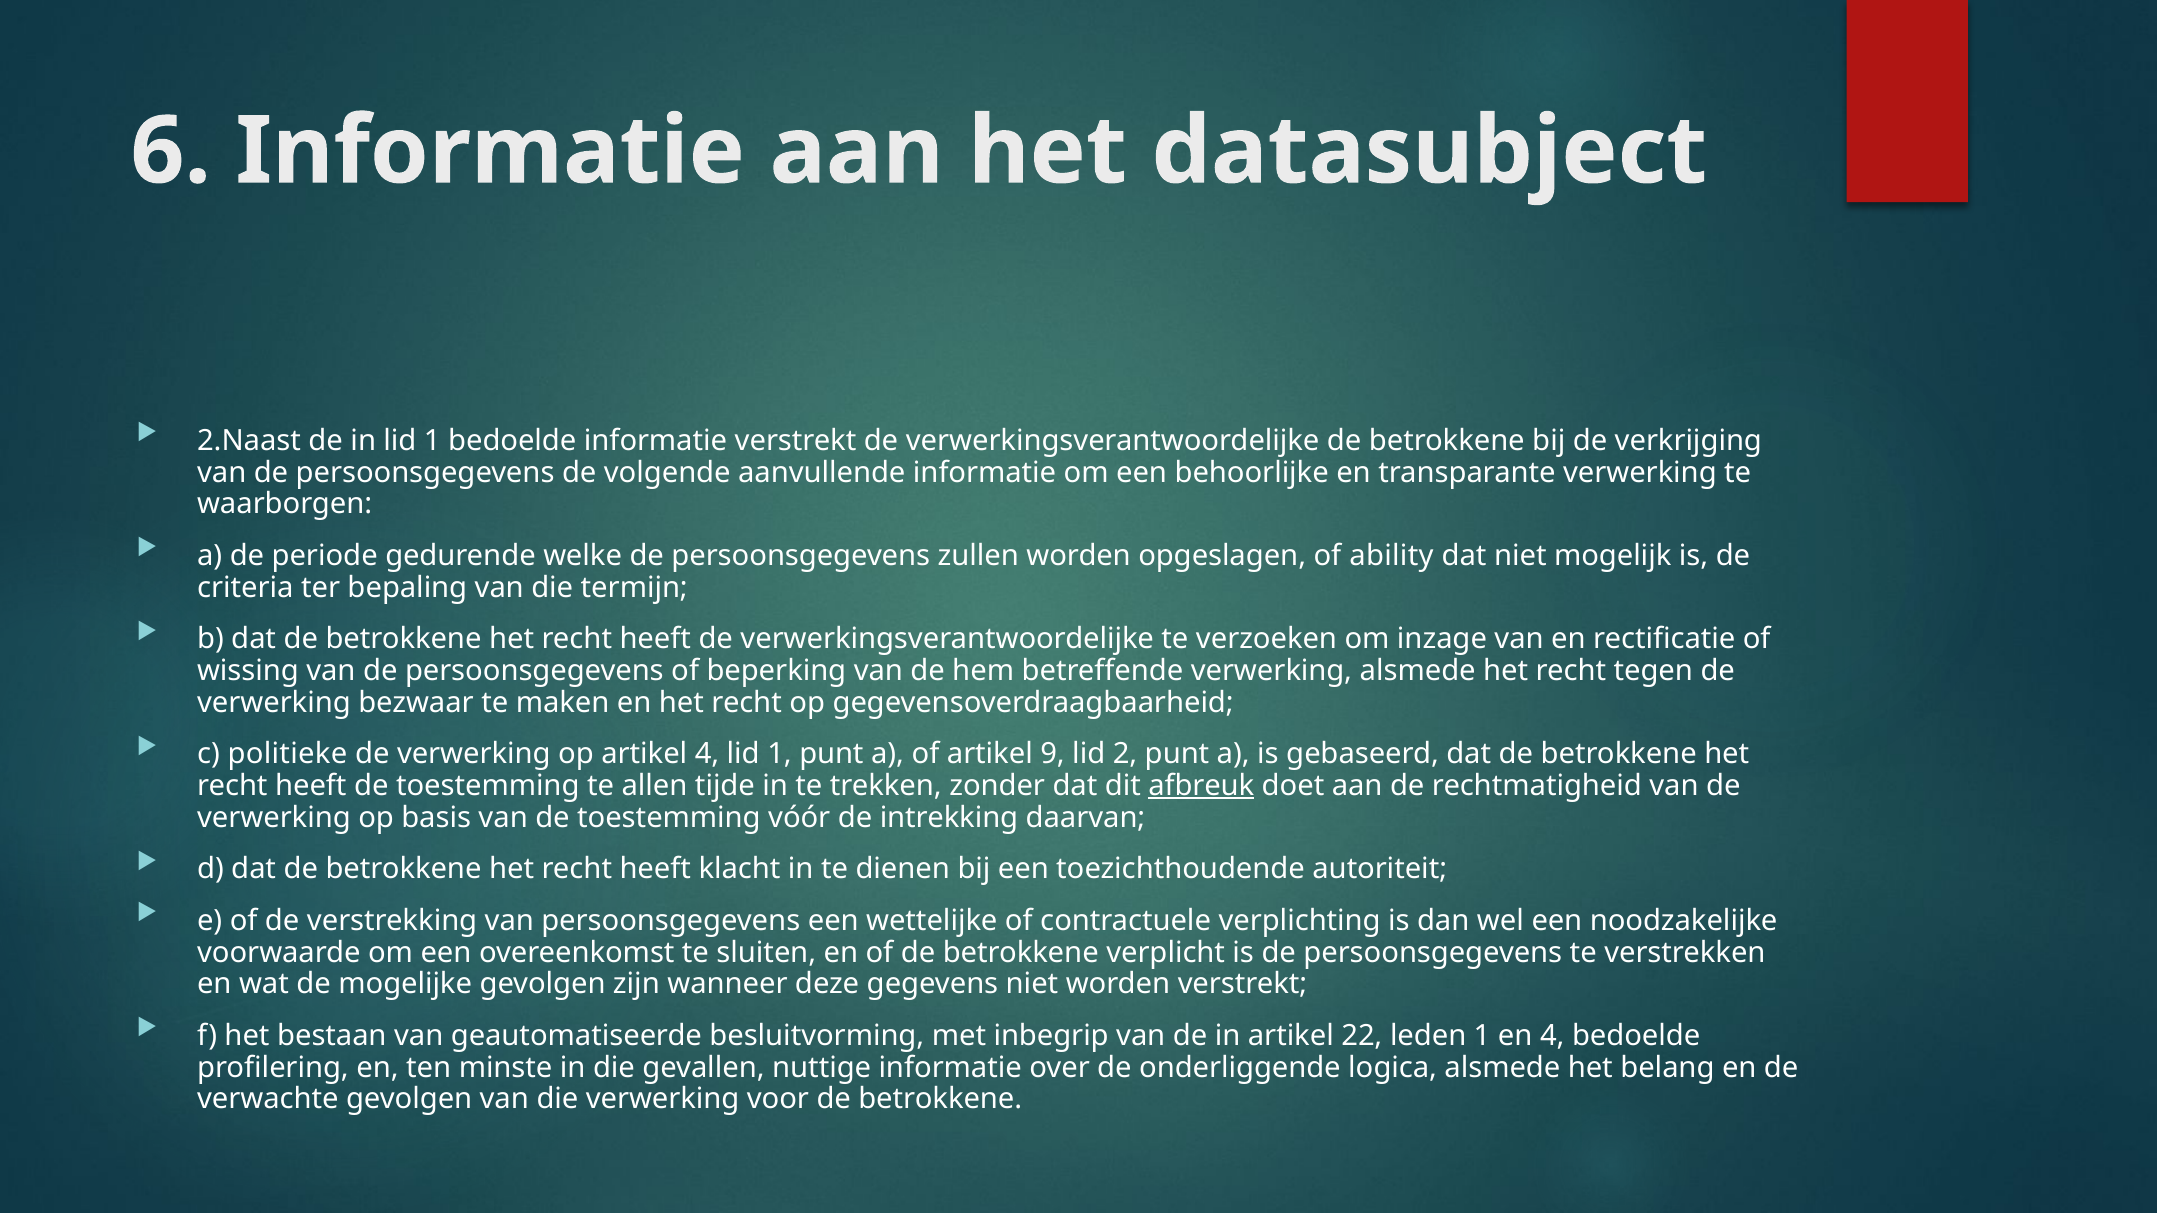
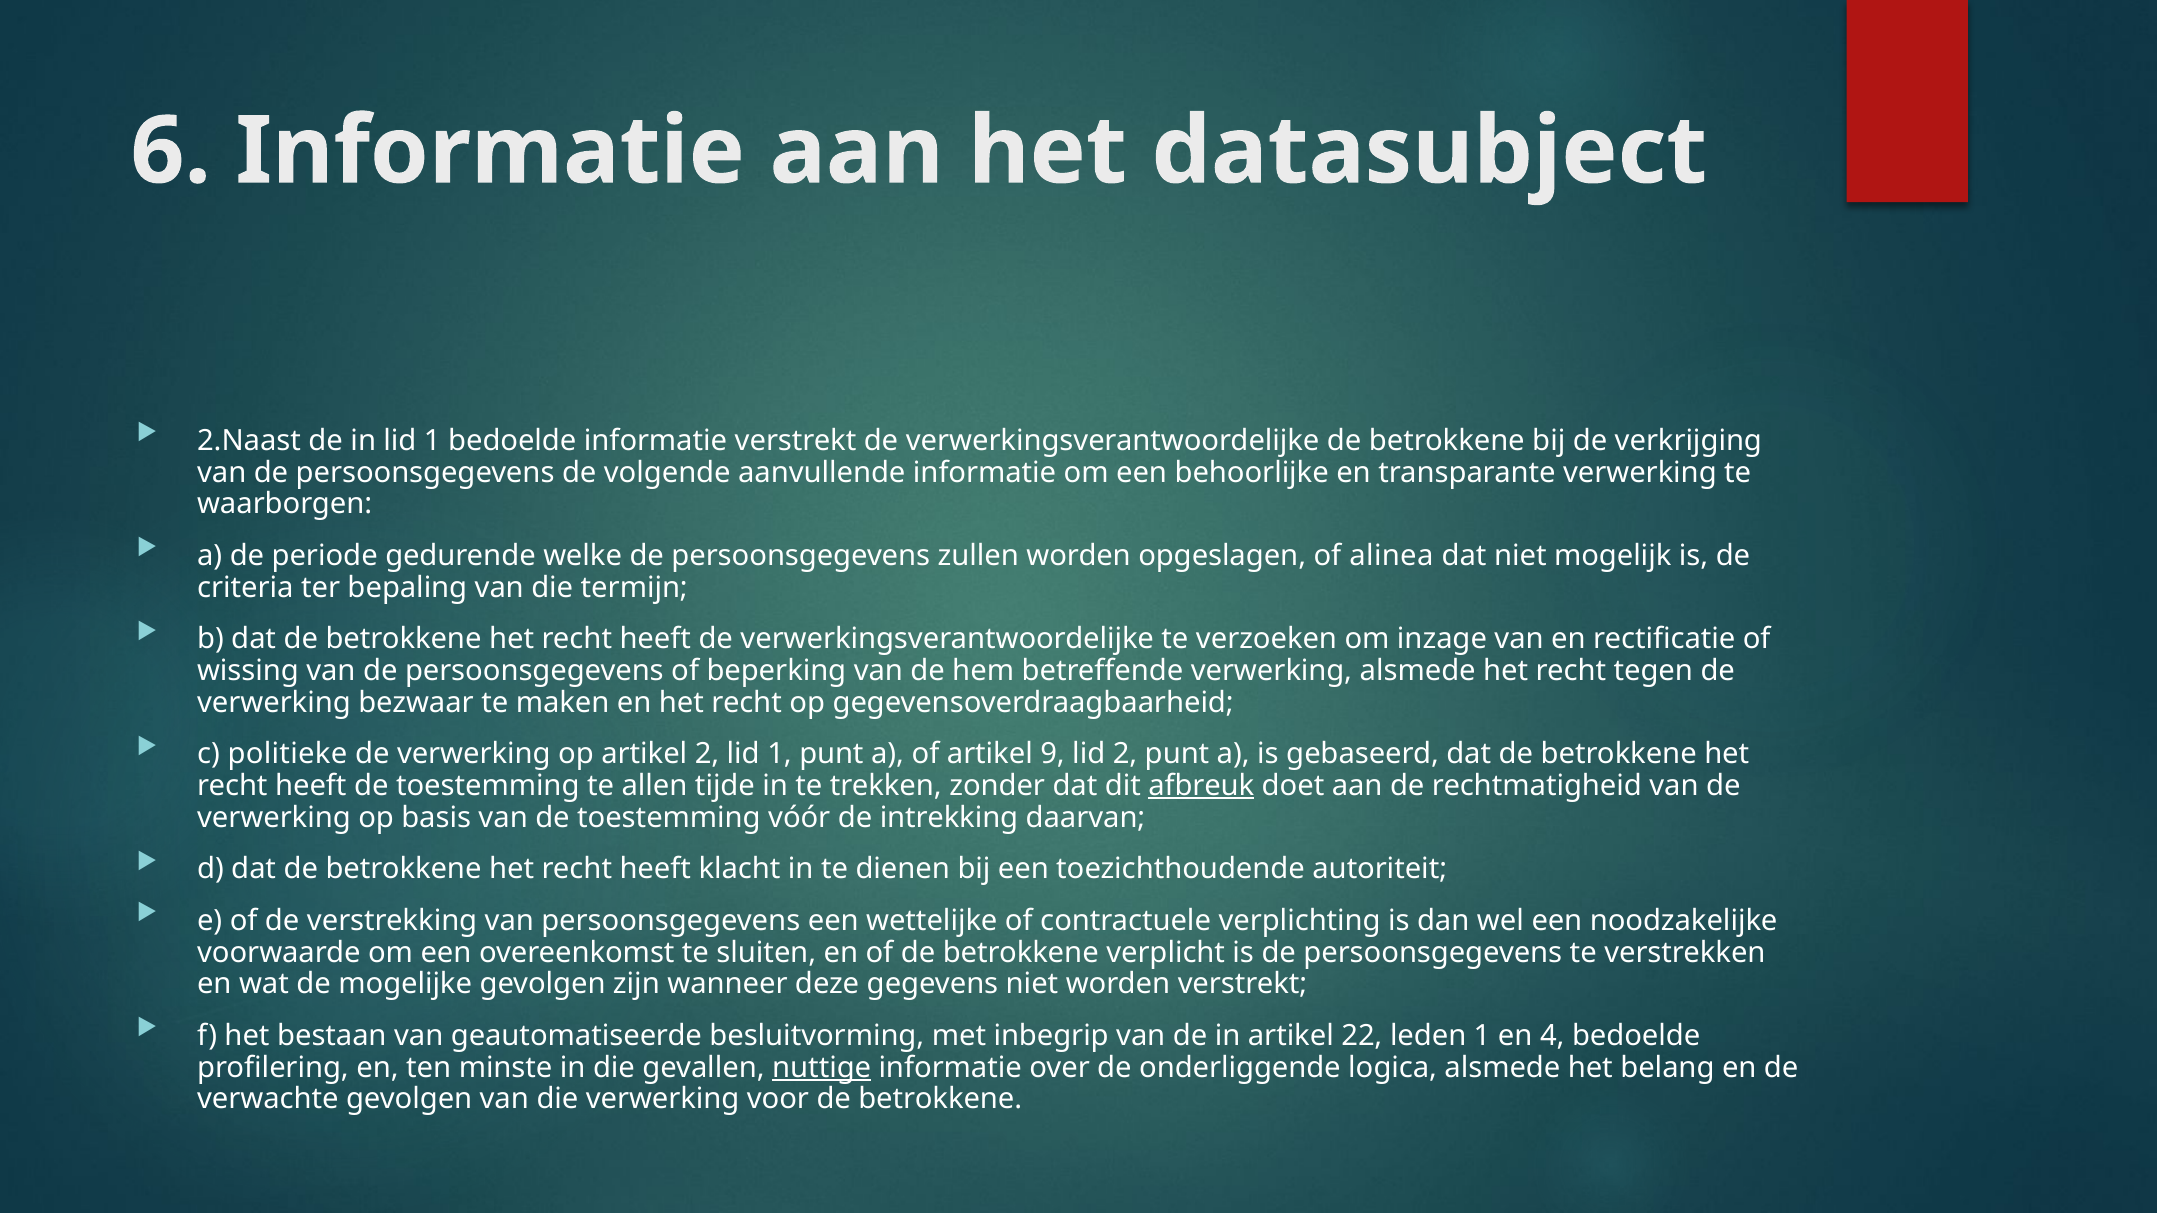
ability: ability -> alinea
artikel 4: 4 -> 2
nuttige underline: none -> present
